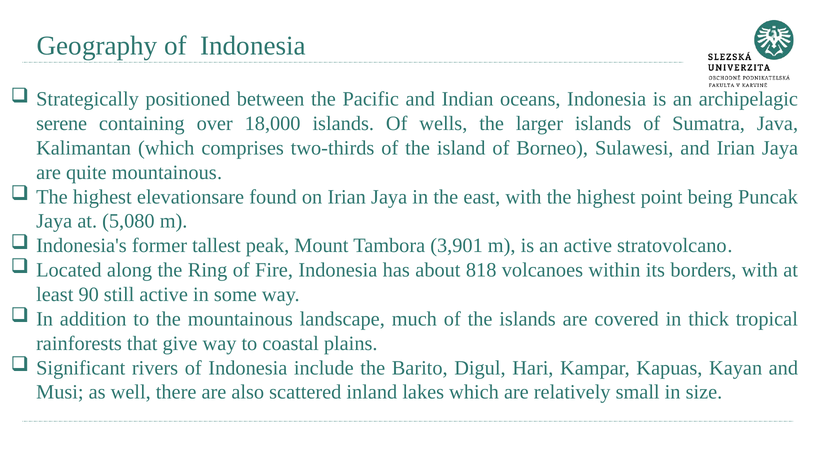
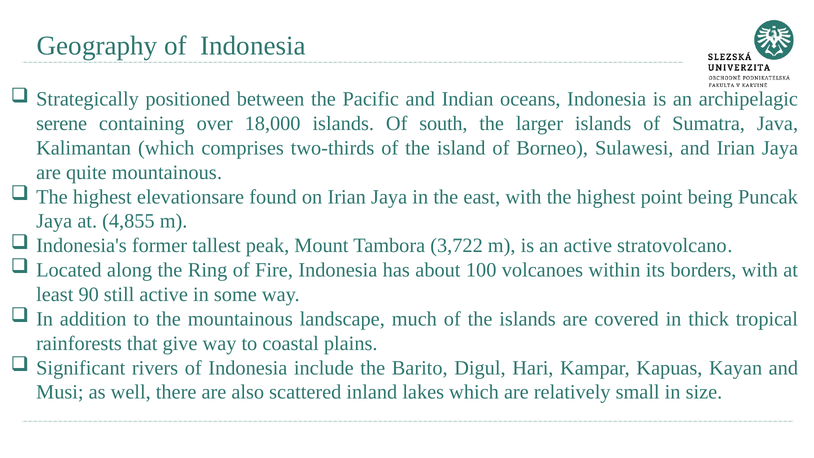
wells: wells -> south
5,080: 5,080 -> 4,855
3,901: 3,901 -> 3,722
818: 818 -> 100
